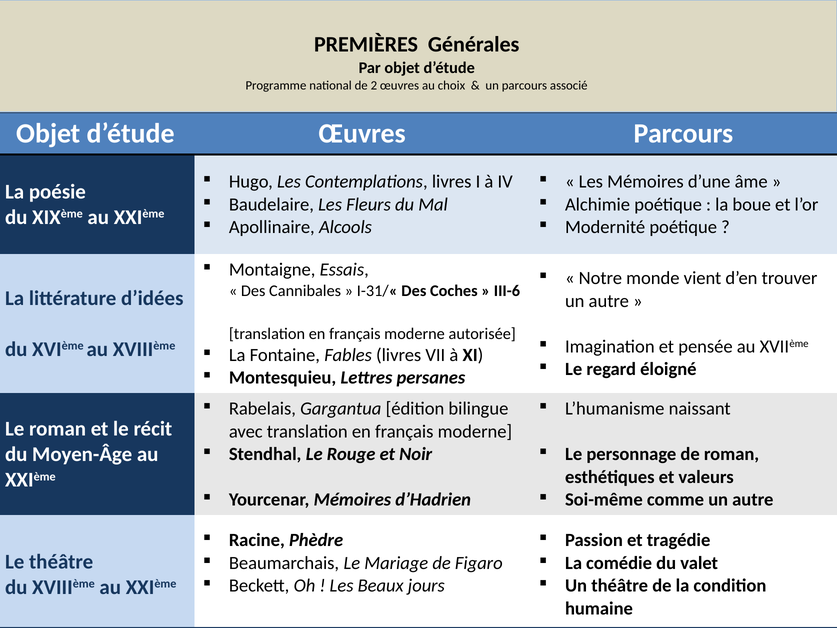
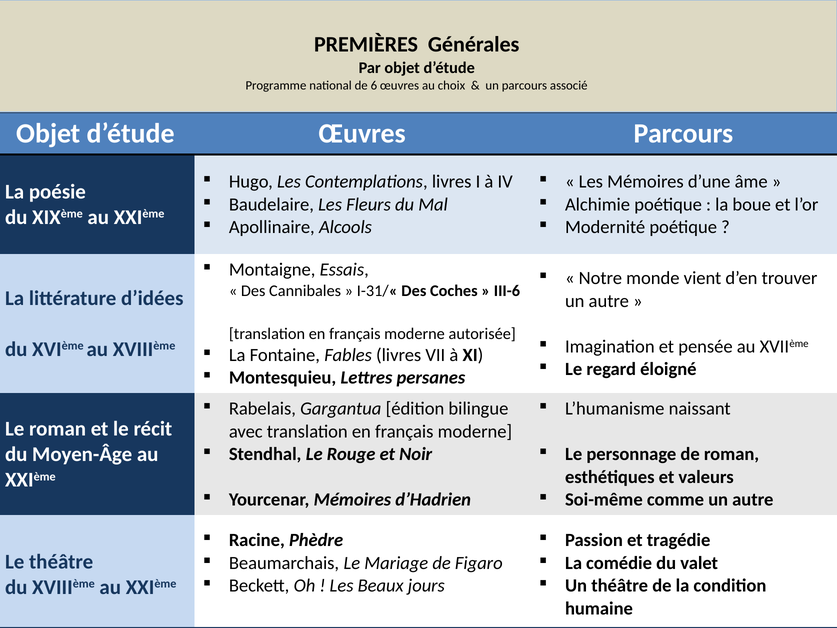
2: 2 -> 6
